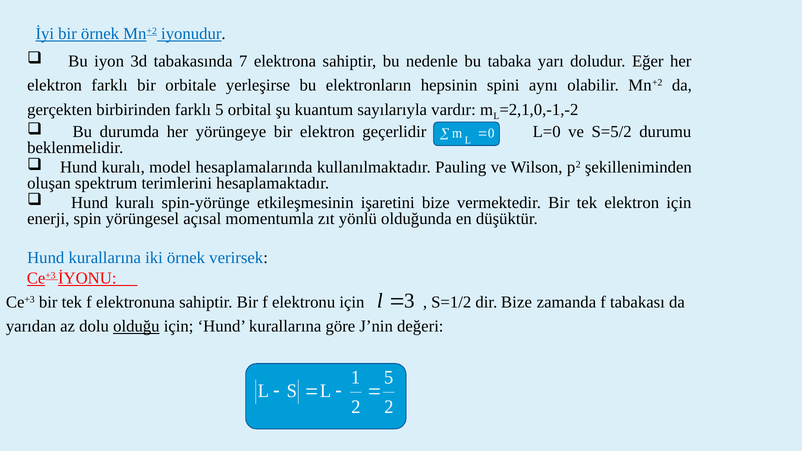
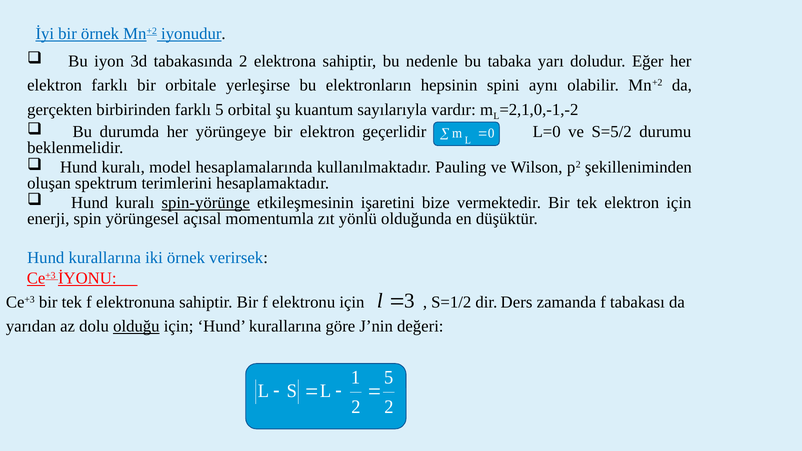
tabakasında 7: 7 -> 2
spin-yörünge underline: none -> present
dir Bize: Bize -> Ders
